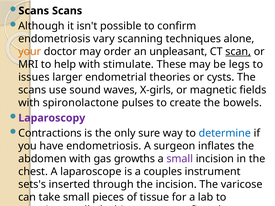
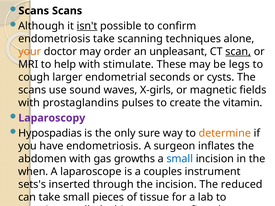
isn't underline: none -> present
endometriosis vary: vary -> take
issues: issues -> cough
theories: theories -> seconds
spironolactone: spironolactone -> prostaglandins
bowels: bowels -> vitamin
Contractions: Contractions -> Hypospadias
determine colour: blue -> orange
small at (180, 159) colour: purple -> blue
chest: chest -> when
varicose: varicose -> reduced
